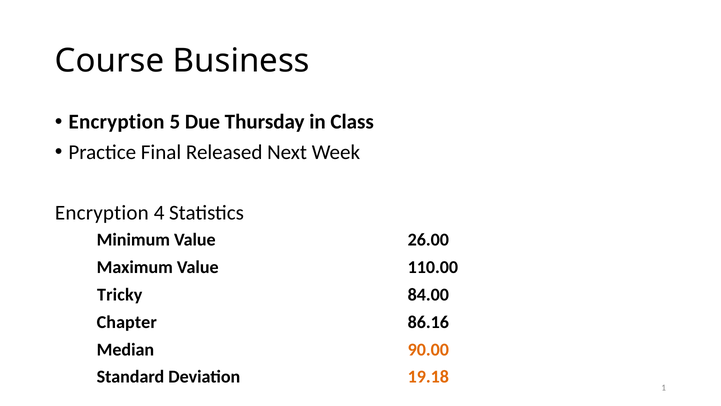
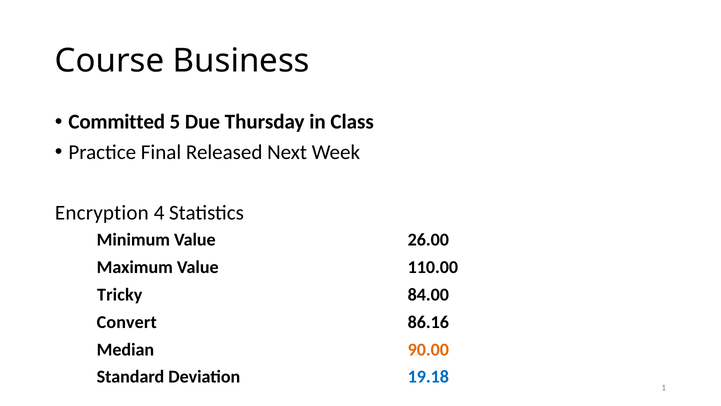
Encryption at (117, 122): Encryption -> Committed
Chapter: Chapter -> Convert
19.18 colour: orange -> blue
